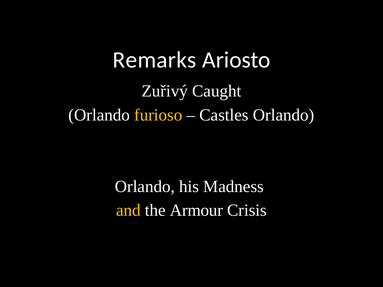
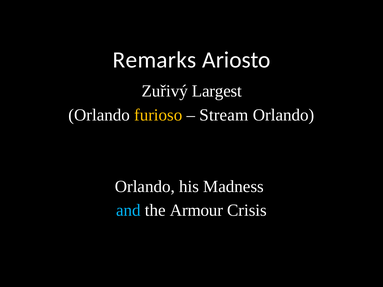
Caught: Caught -> Largest
Castles: Castles -> Stream
and colour: yellow -> light blue
